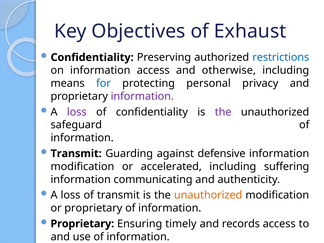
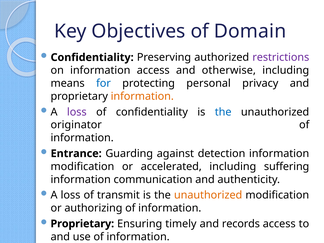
Exhaust: Exhaust -> Domain
restrictions colour: blue -> purple
information at (142, 96) colour: purple -> orange
the at (223, 112) colour: purple -> blue
safeguard: safeguard -> originator
Transmit at (76, 154): Transmit -> Entrance
defensive: defensive -> detection
communicating: communicating -> communication
or proprietary: proprietary -> authorizing
